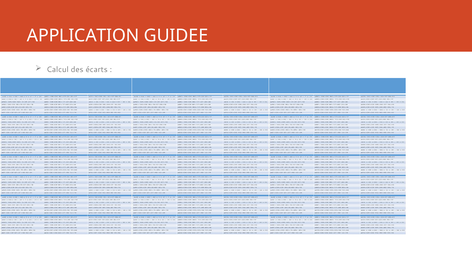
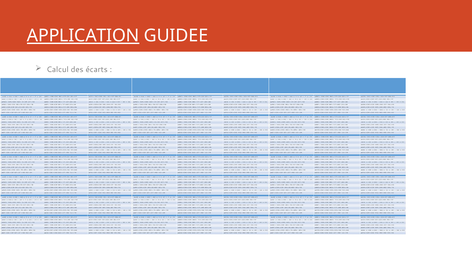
APPLICATION underline: none -> present
